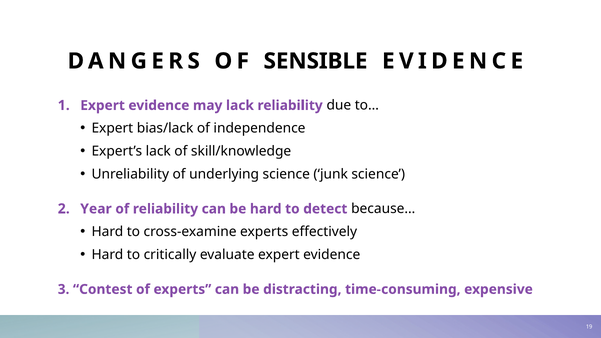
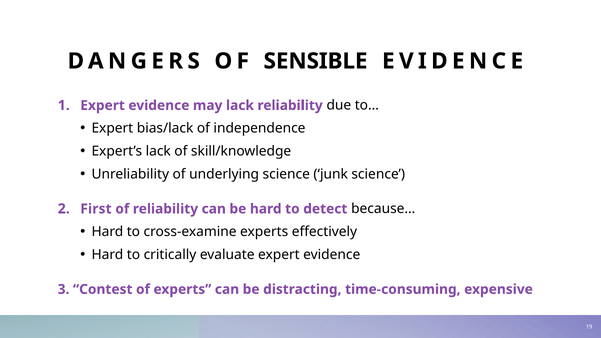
Year: Year -> First
